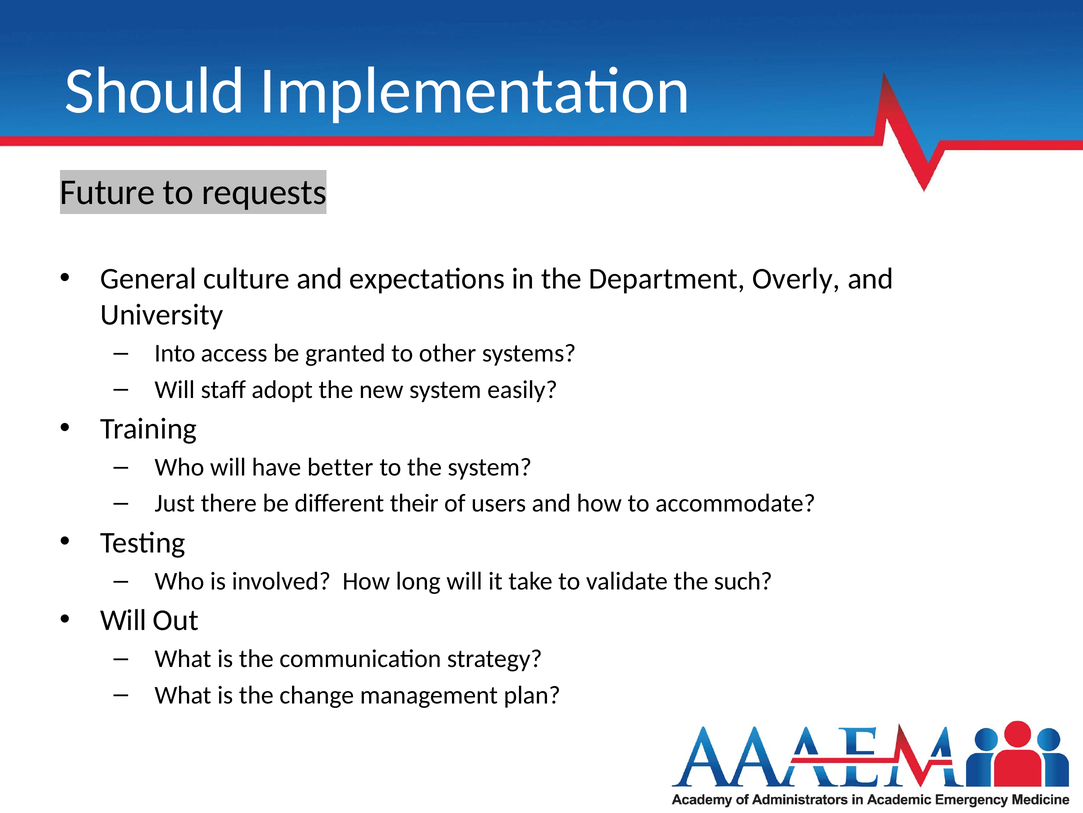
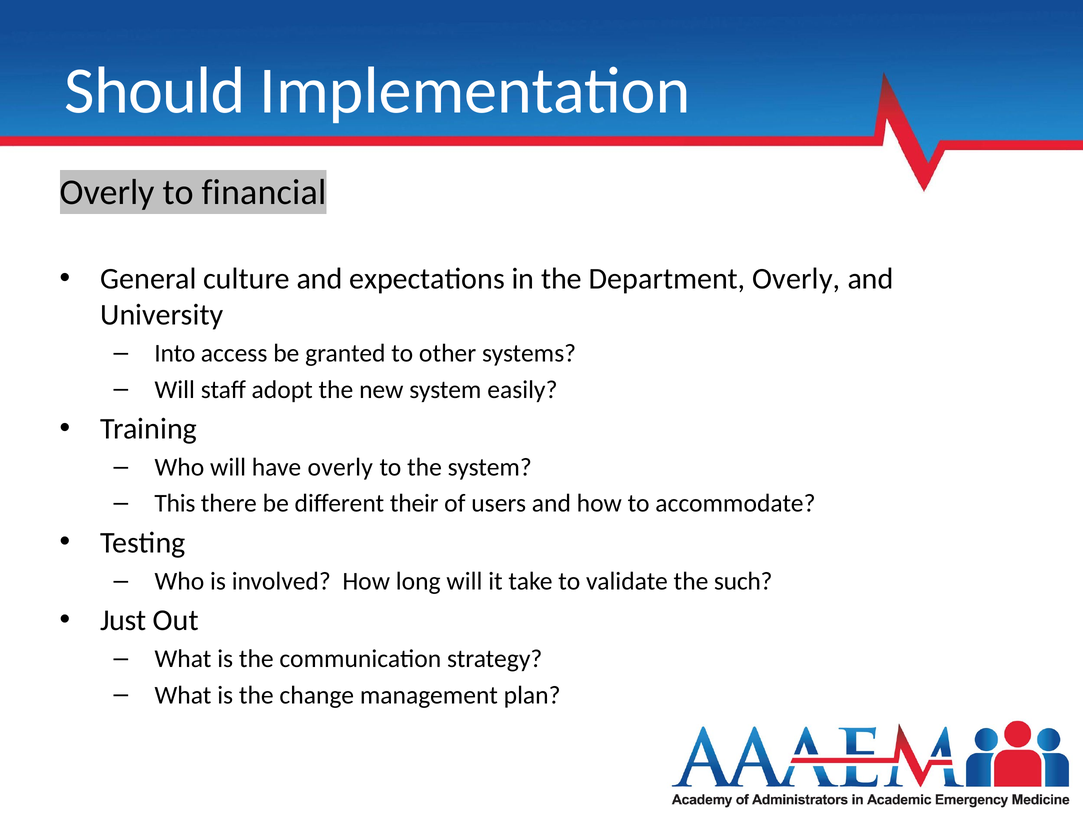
Future at (107, 192): Future -> Overly
requests: requests -> financial
have better: better -> overly
Just: Just -> This
Will at (123, 620): Will -> Just
